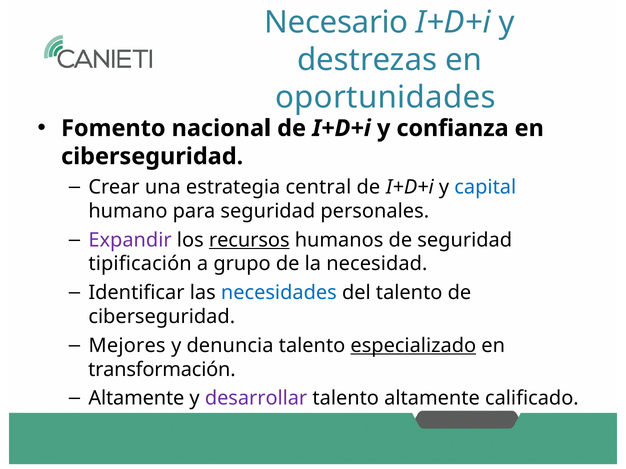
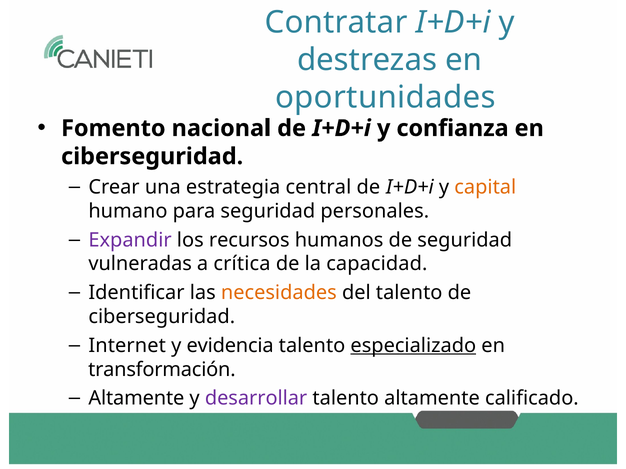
Necesario: Necesario -> Contratar
capital colour: blue -> orange
recursos underline: present -> none
tipificación: tipificación -> vulneradas
grupo: grupo -> crítica
necesidad: necesidad -> capacidad
necesidades colour: blue -> orange
Mejores: Mejores -> Internet
denuncia: denuncia -> evidencia
